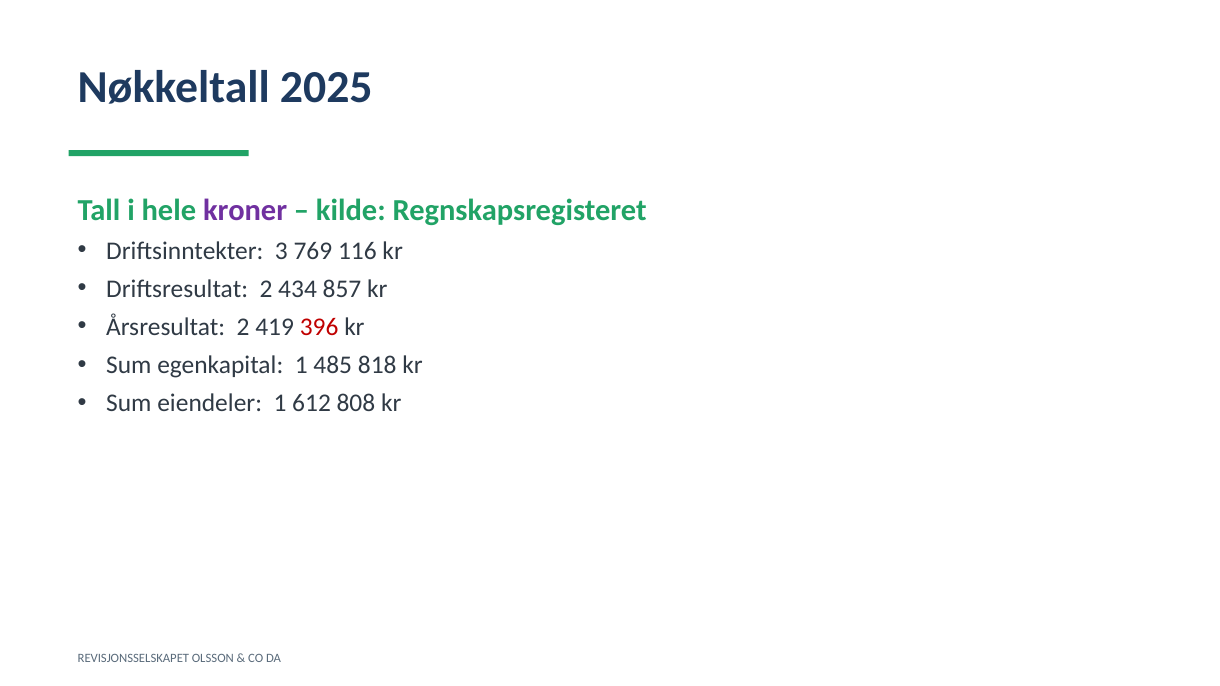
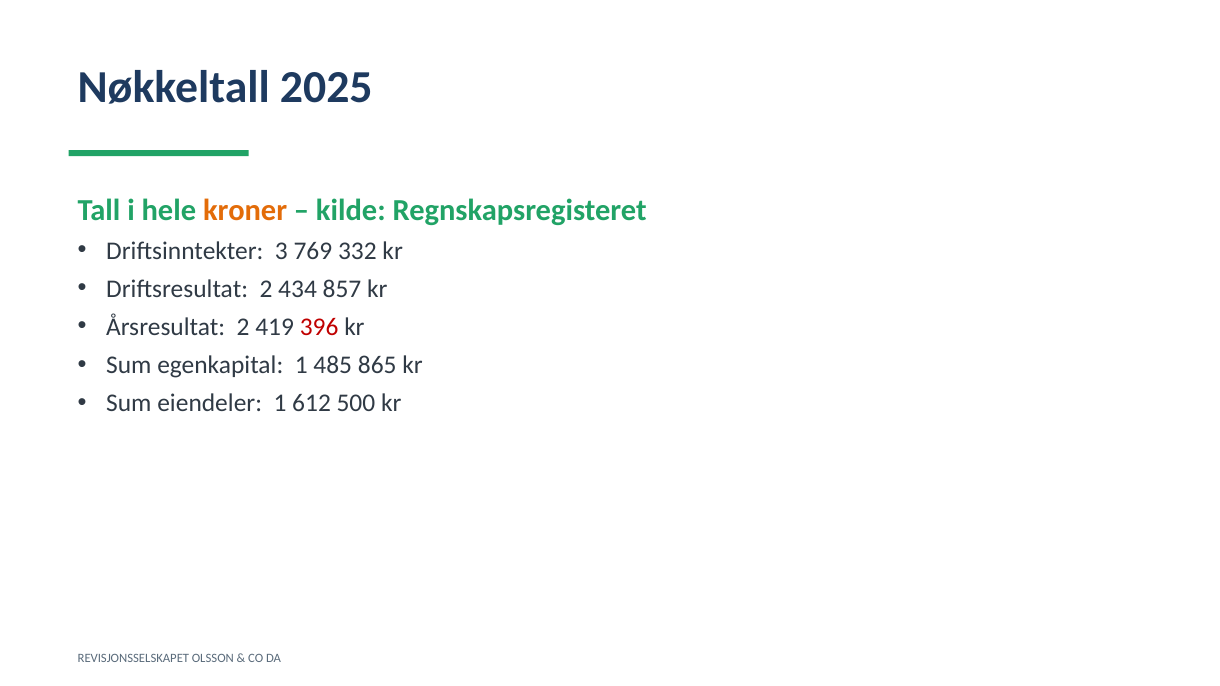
kroner colour: purple -> orange
116: 116 -> 332
818: 818 -> 865
808: 808 -> 500
